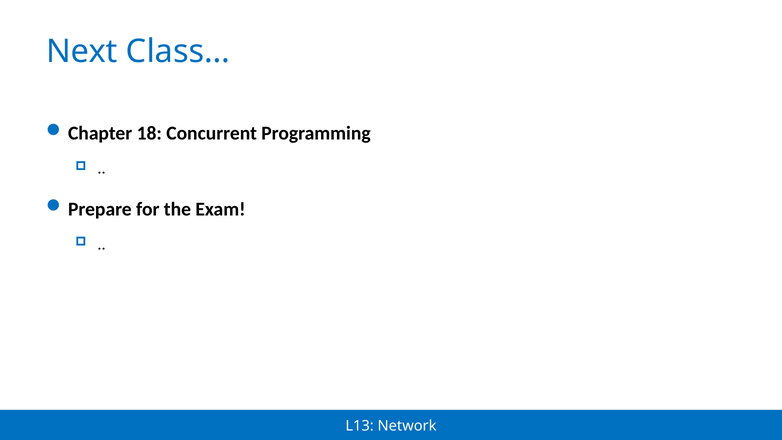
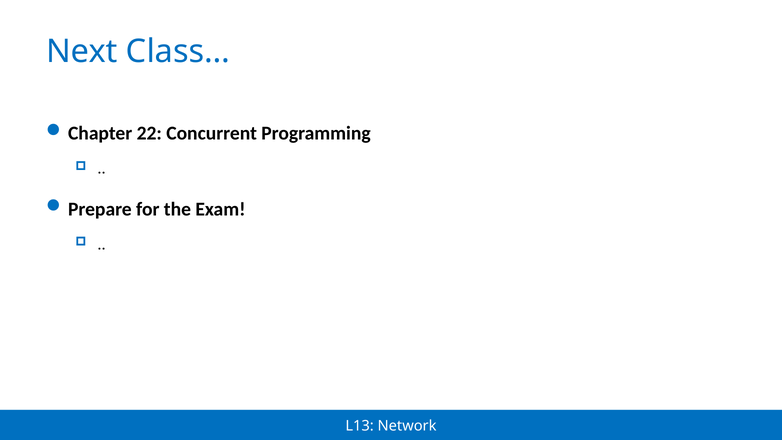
18: 18 -> 22
